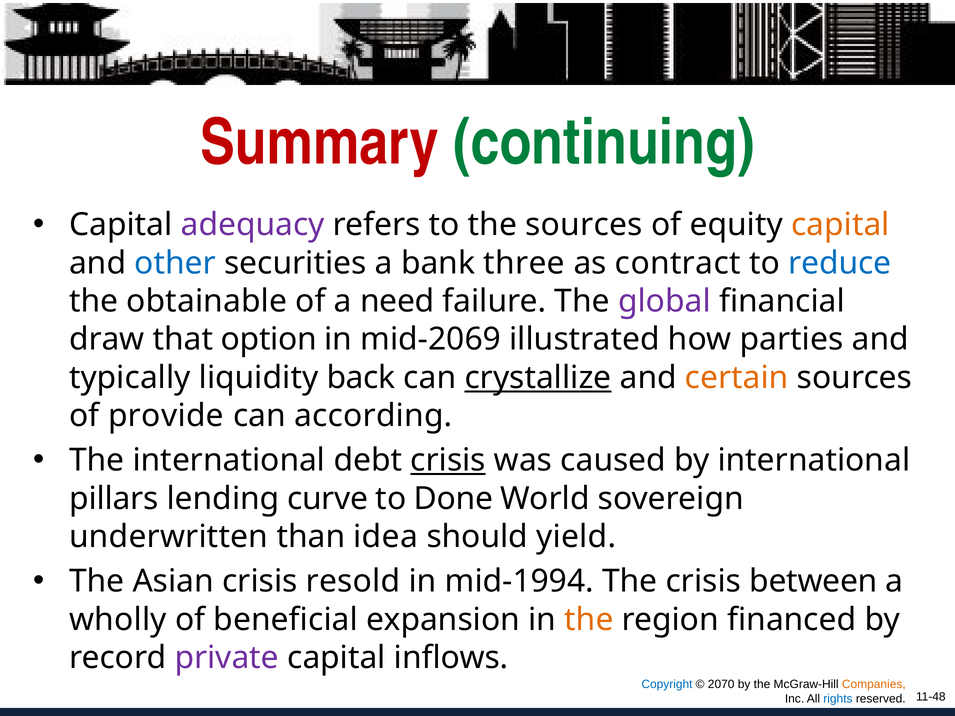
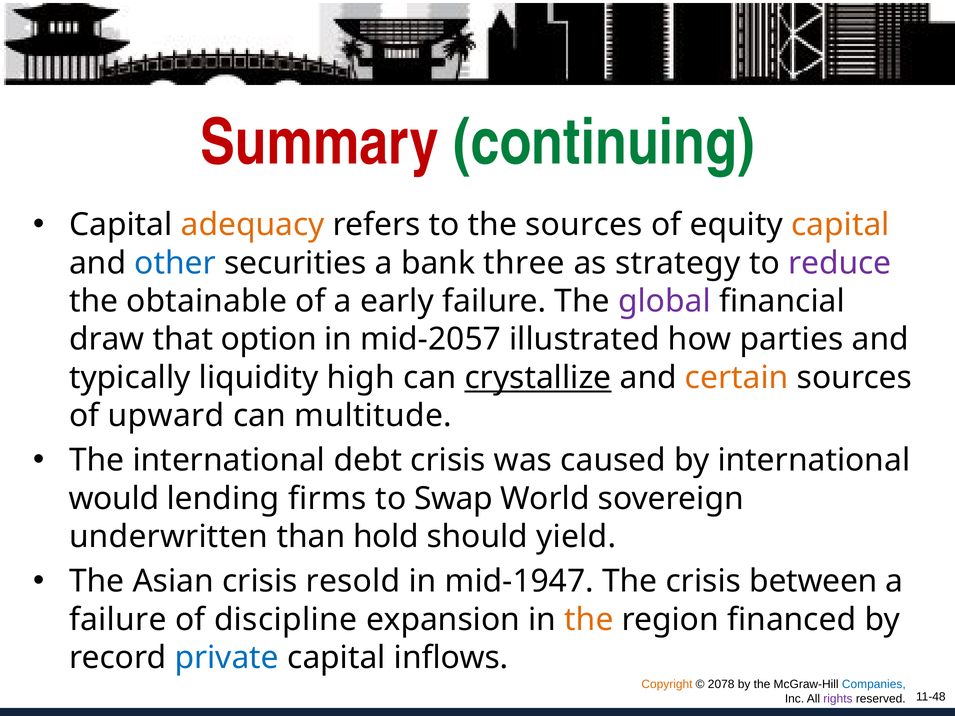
adequacy colour: purple -> orange
contract: contract -> strategy
reduce colour: blue -> purple
need: need -> early
mid-2069: mid-2069 -> mid-2057
back: back -> high
provide: provide -> upward
according: according -> multitude
crisis at (448, 461) underline: present -> none
pillars: pillars -> would
curve: curve -> firms
Done: Done -> Swap
idea: idea -> hold
mid-1994: mid-1994 -> mid-1947
wholly at (118, 620): wholly -> failure
beneficial: beneficial -> discipline
private colour: purple -> blue
Copyright colour: blue -> orange
2070: 2070 -> 2078
Companies colour: orange -> blue
rights colour: blue -> purple
